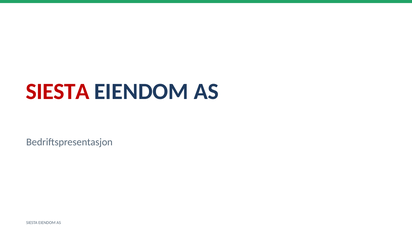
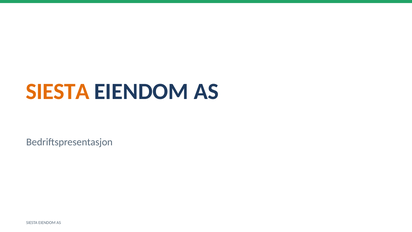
SIESTA at (58, 91) colour: red -> orange
